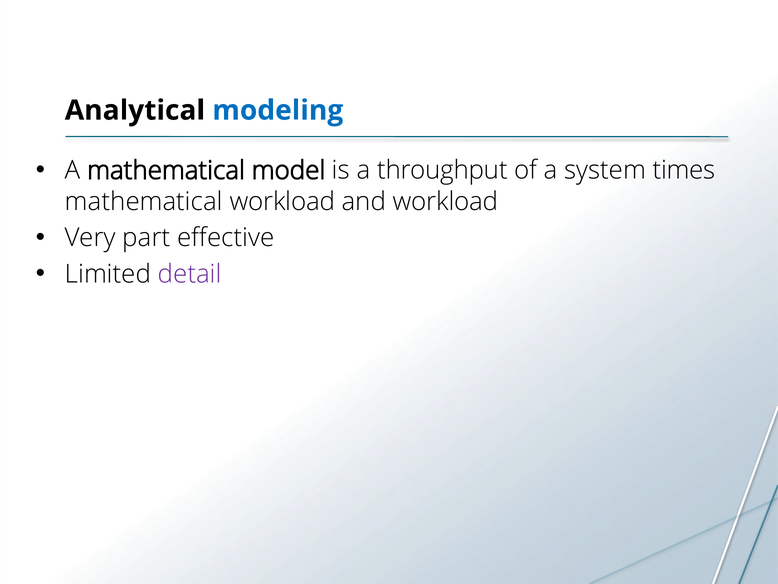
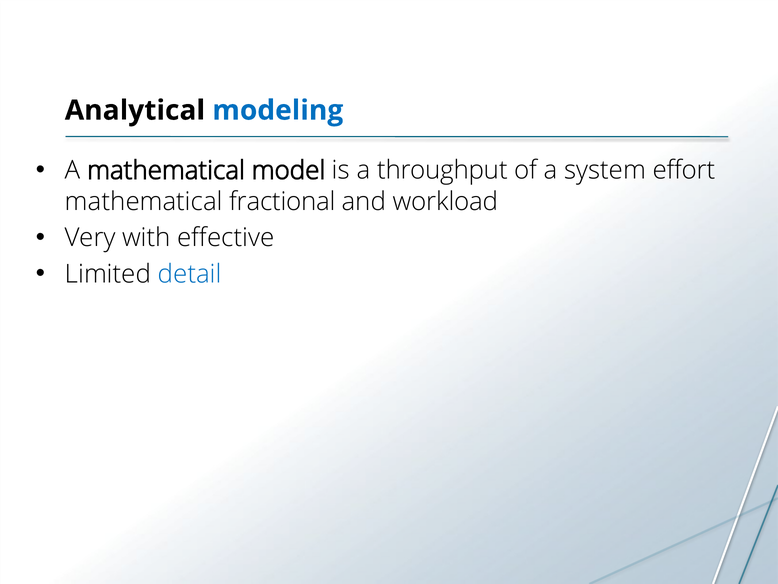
times: times -> effort
mathematical workload: workload -> fractional
part: part -> with
detail colour: purple -> blue
